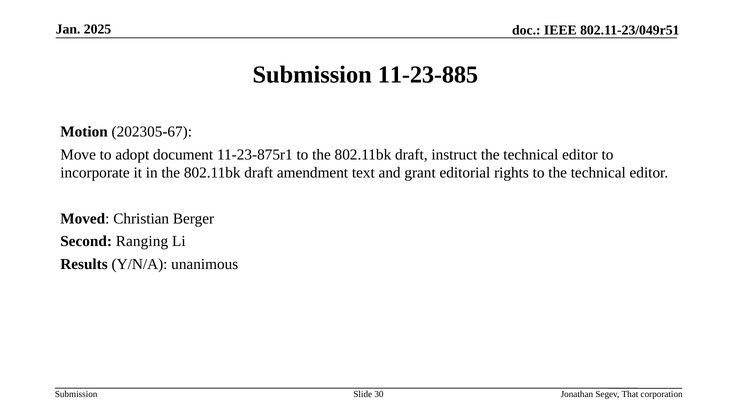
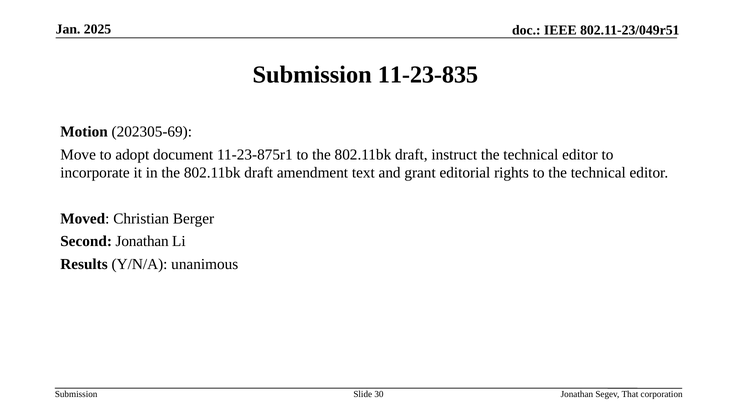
11-23-885: 11-23-885 -> 11-23-835
202305-67: 202305-67 -> 202305-69
Second Ranging: Ranging -> Jonathan
